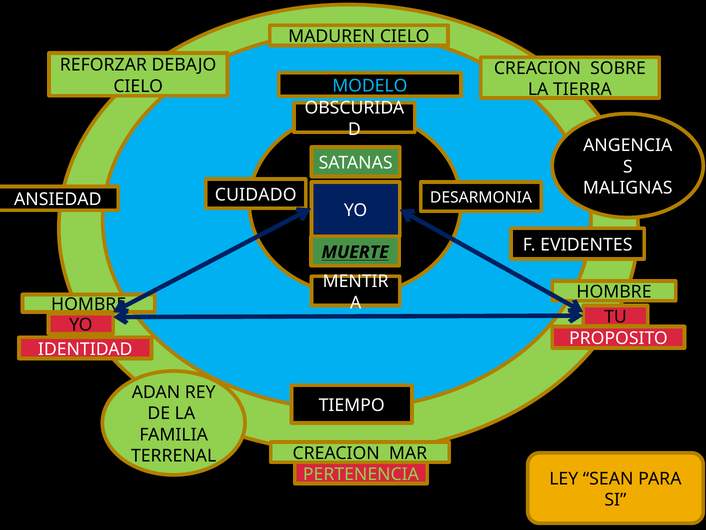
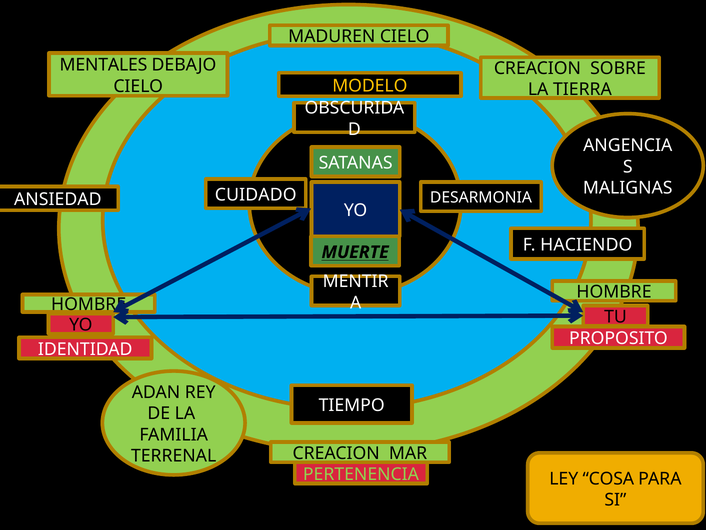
REFORZAR: REFORZAR -> MENTALES
MODELO colour: light blue -> yellow
EVIDENTES: EVIDENTES -> HACIENDO
SEAN: SEAN -> COSA
